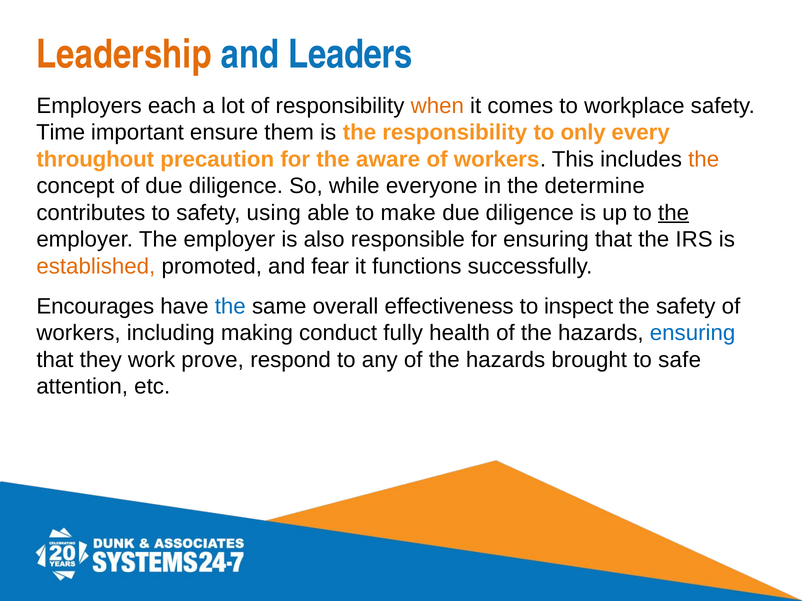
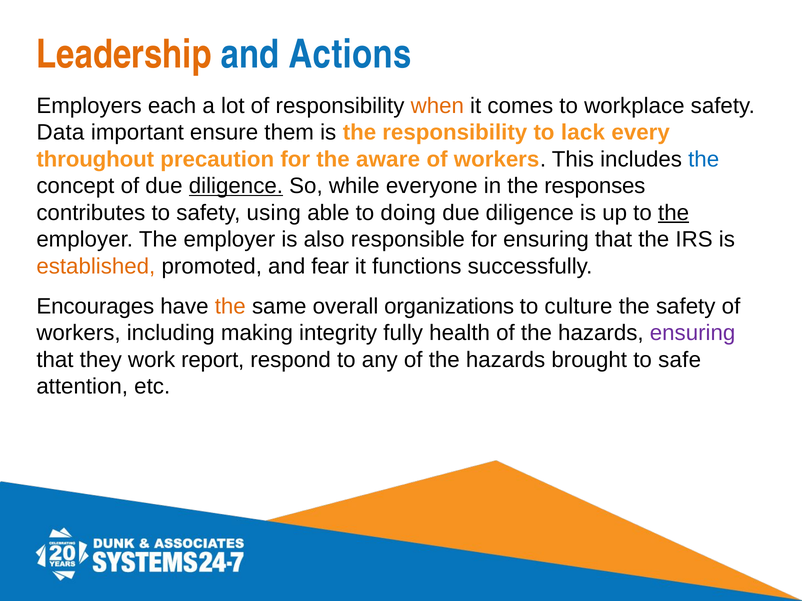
Leaders: Leaders -> Actions
Time: Time -> Data
only: only -> lack
the at (704, 159) colour: orange -> blue
diligence at (236, 186) underline: none -> present
determine: determine -> responses
make: make -> doing
the at (230, 307) colour: blue -> orange
effectiveness: effectiveness -> organizations
inspect: inspect -> culture
conduct: conduct -> integrity
ensuring at (693, 333) colour: blue -> purple
prove: prove -> report
